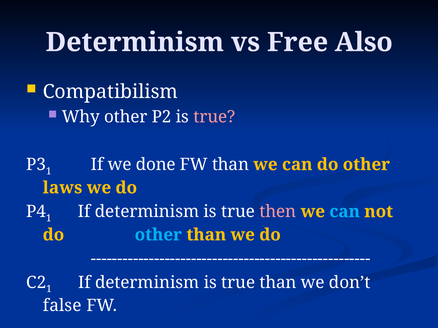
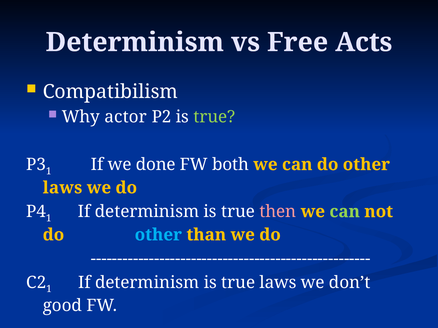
Also: Also -> Acts
Why other: other -> actor
true at (214, 117) colour: pink -> light green
FW than: than -> both
can at (345, 212) colour: light blue -> light green
true than: than -> laws
false: false -> good
